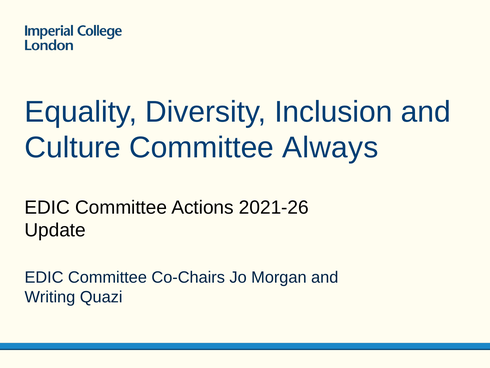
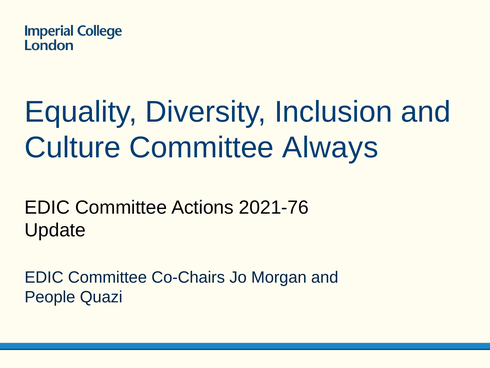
2021-26: 2021-26 -> 2021-76
Writing: Writing -> People
